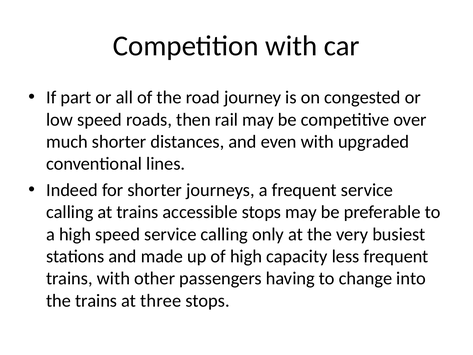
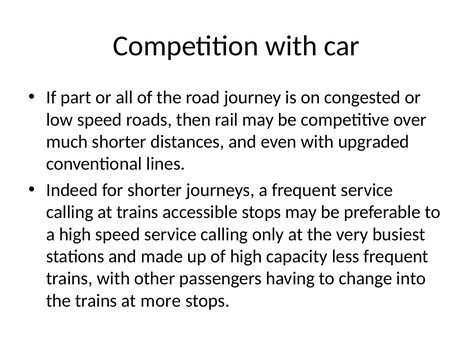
three: three -> more
